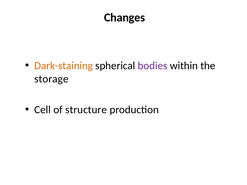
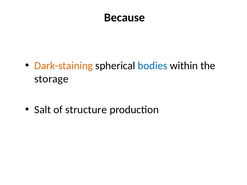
Changes: Changes -> Because
bodies colour: purple -> blue
Cell: Cell -> Salt
